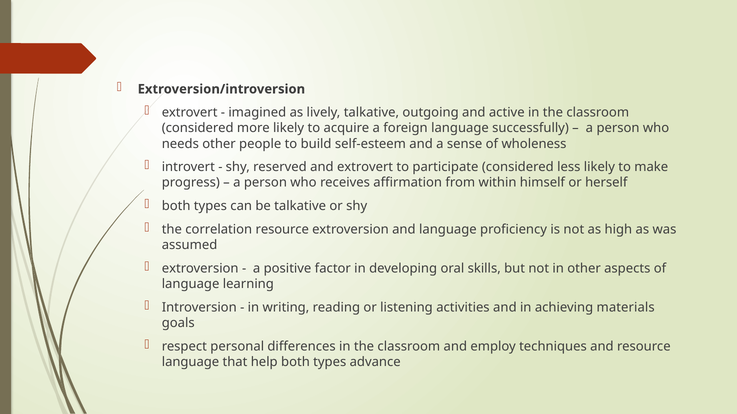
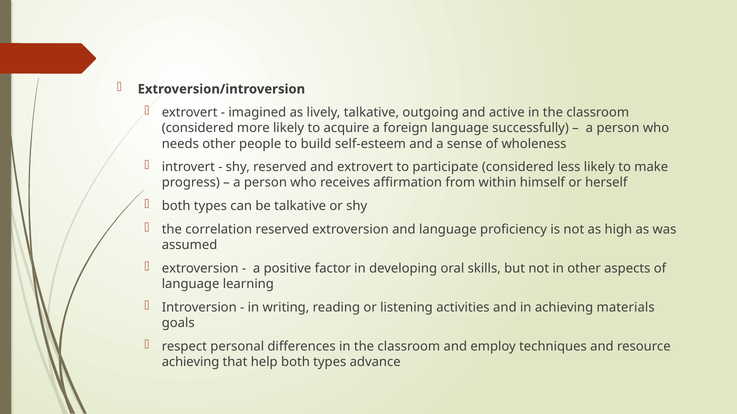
correlation resource: resource -> reserved
language at (190, 362): language -> achieving
